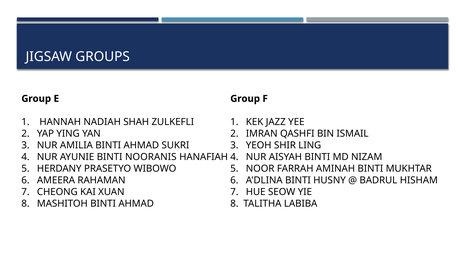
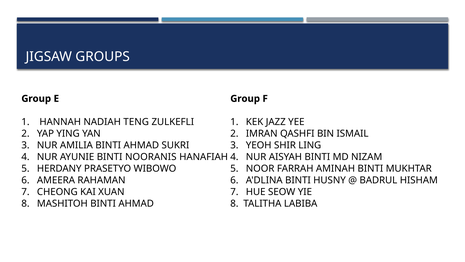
SHAH: SHAH -> TENG
